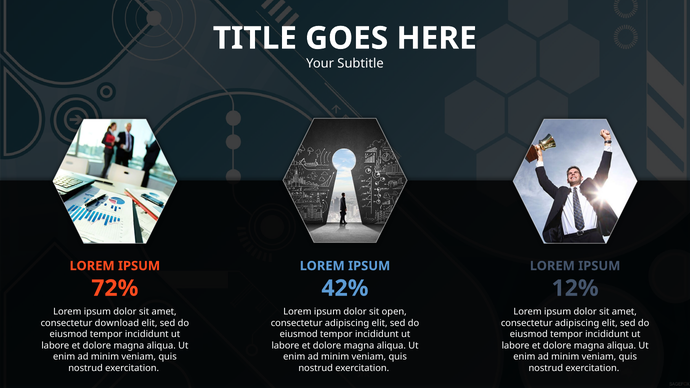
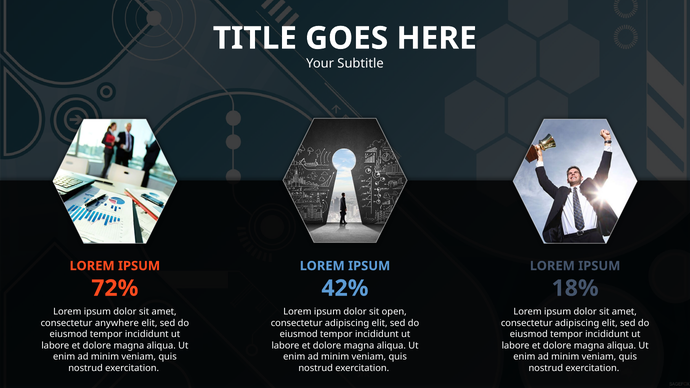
12%: 12% -> 18%
download: download -> anywhere
